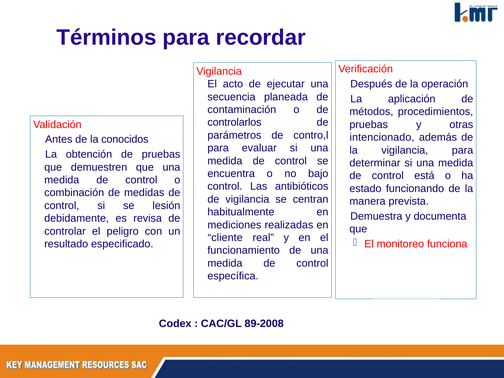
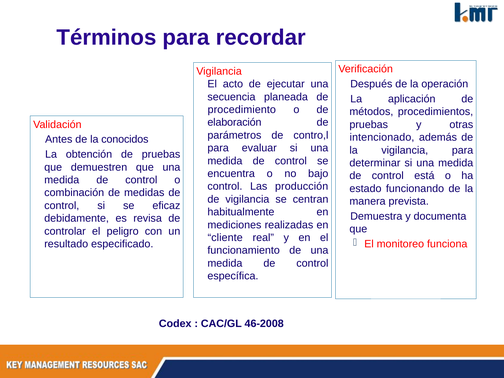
contaminación: contaminación -> procedimiento
controlarlos: controlarlos -> elaboración
antibióticos: antibióticos -> producción
lesión: lesión -> eficaz
89-2008: 89-2008 -> 46-2008
